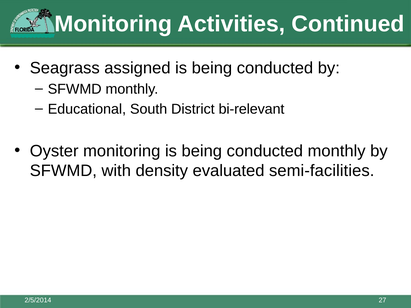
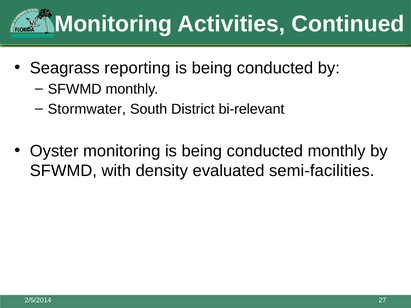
assigned: assigned -> reporting
Educational: Educational -> Stormwater
